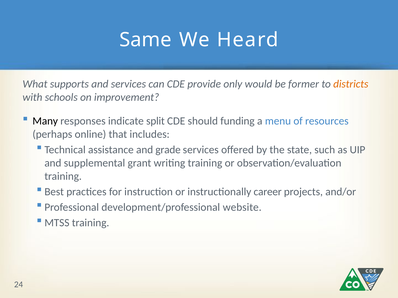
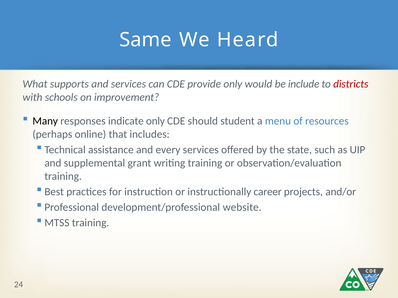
former: former -> include
districts colour: orange -> red
indicate split: split -> only
funding: funding -> student
grade: grade -> every
